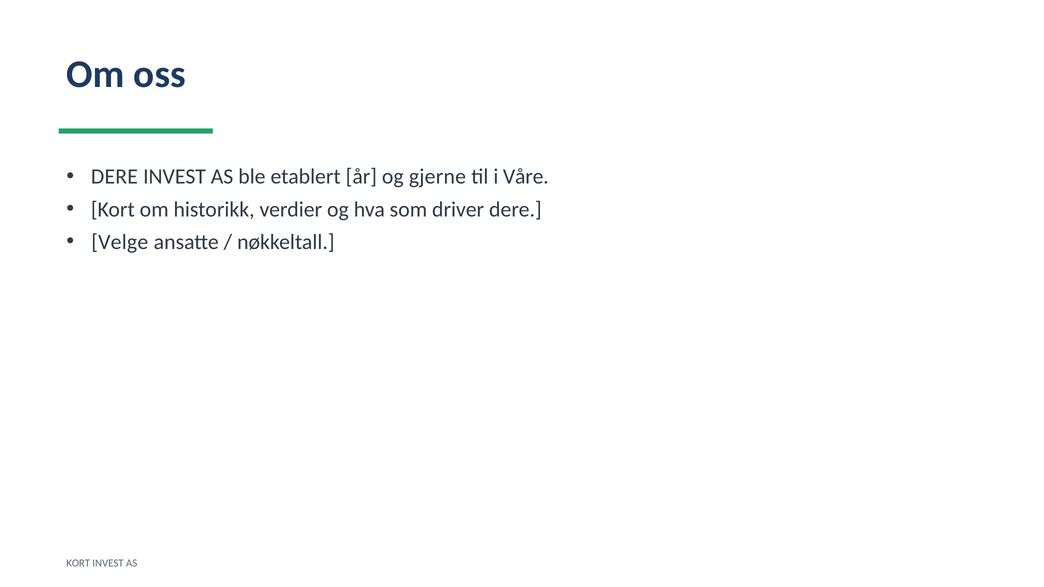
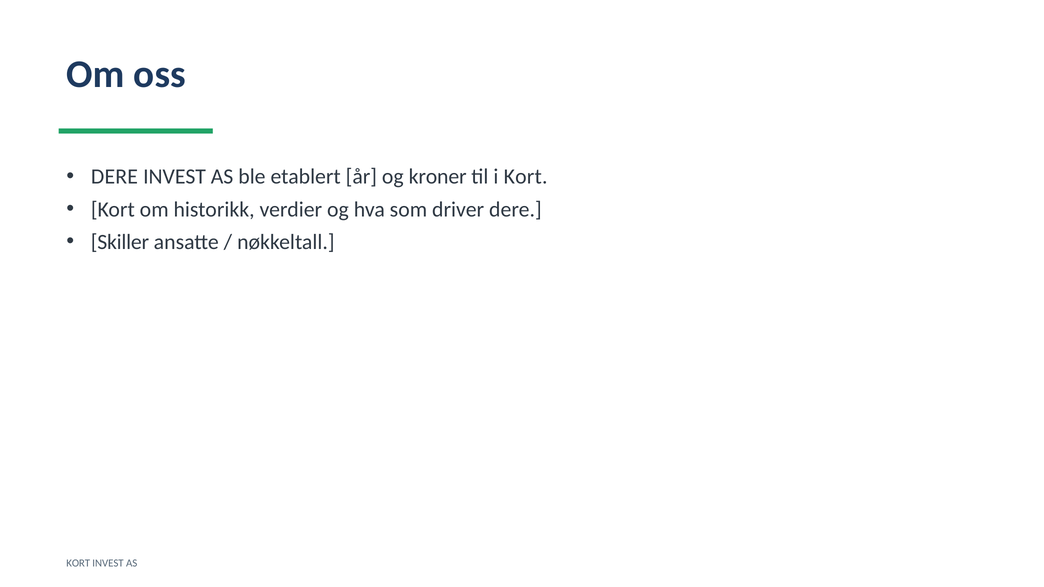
gjerne: gjerne -> kroner
i Våre: Våre -> Kort
Velge: Velge -> Skiller
